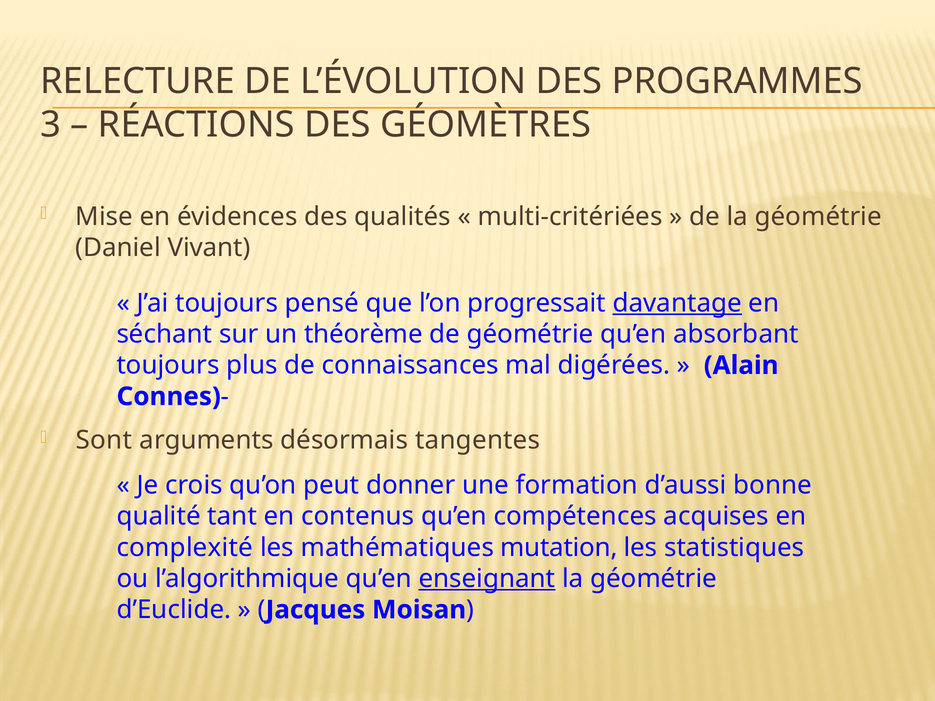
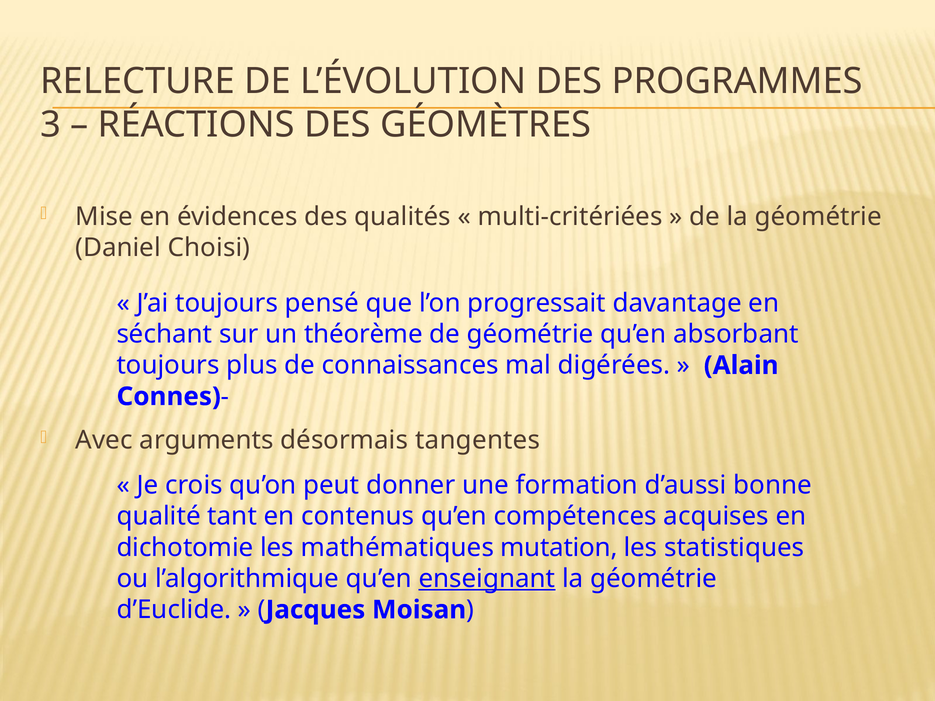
Vivant: Vivant -> Choisi
davantage underline: present -> none
Sont: Sont -> Avec
complexité: complexité -> dichotomie
